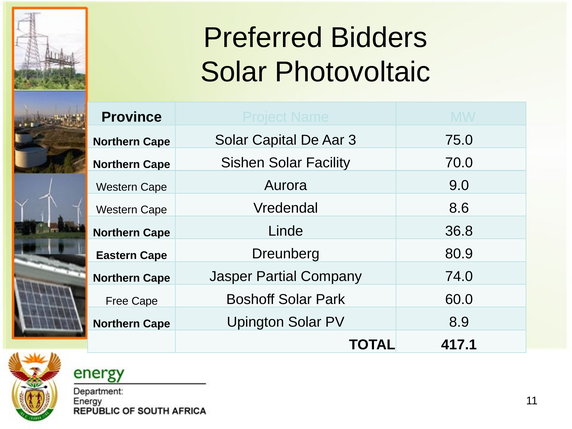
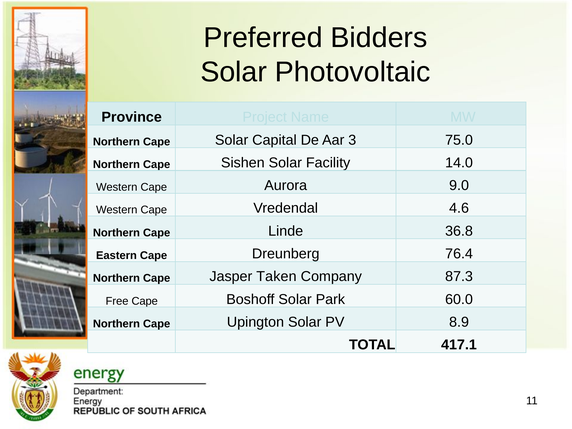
70.0: 70.0 -> 14.0
8.6: 8.6 -> 4.6
80.9: 80.9 -> 76.4
Partial: Partial -> Taken
74.0: 74.0 -> 87.3
